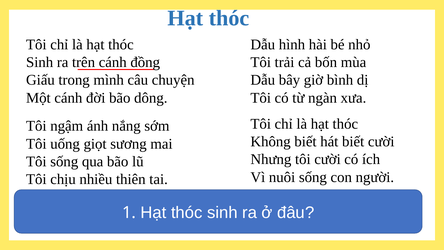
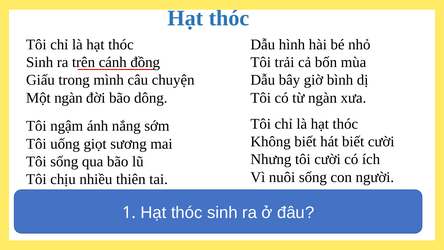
Một cánh: cánh -> ngàn
